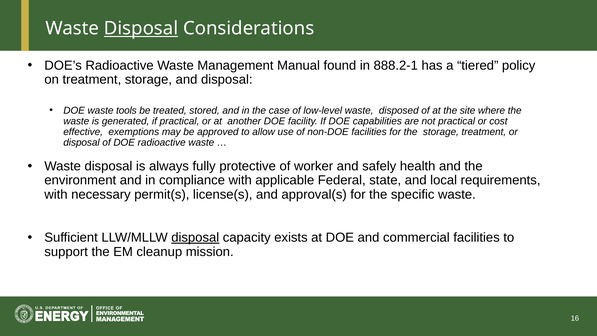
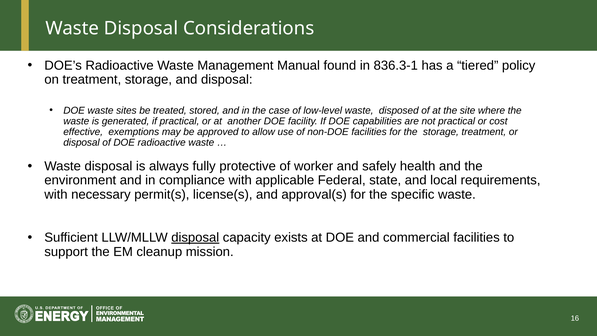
Disposal at (141, 28) underline: present -> none
888.2-1: 888.2-1 -> 836.3-1
tools: tools -> sites
